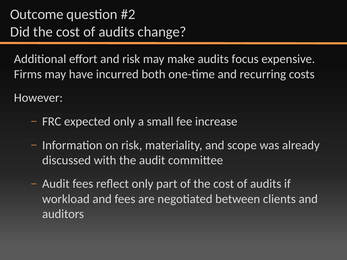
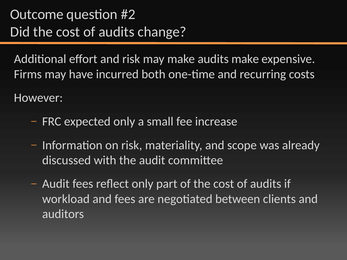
audits focus: focus -> make
